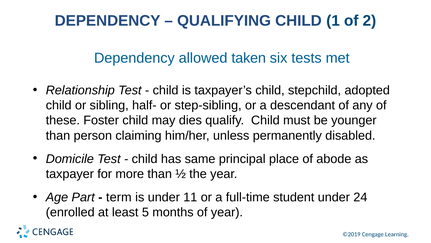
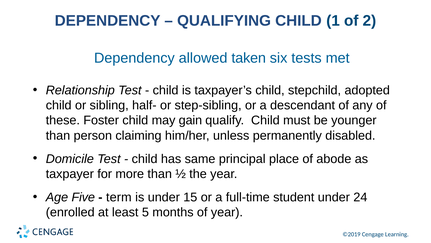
dies: dies -> gain
Part: Part -> Five
11: 11 -> 15
